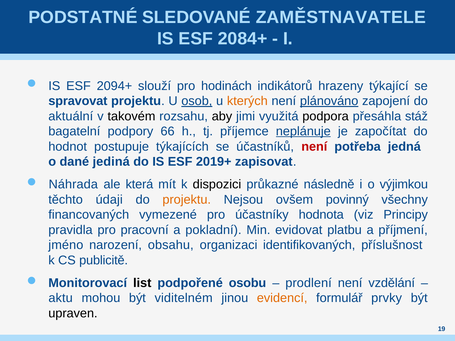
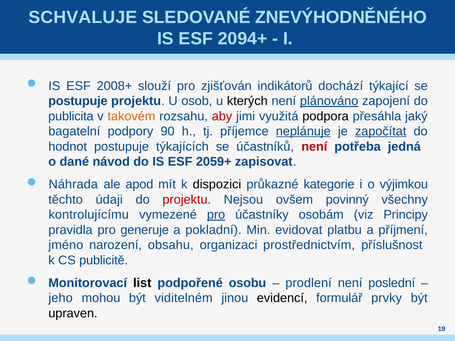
PODSTATNÉ: PODSTATNÉ -> SCHVALUJE
ZAMĚSTNAVATELE: ZAMĚSTNAVATELE -> ZNEVÝHODNĚNÉHO
2084+: 2084+ -> 2094+
2094+: 2094+ -> 2008+
hodinách: hodinách -> zjišťován
hrazeny: hrazeny -> dochází
spravovat at (78, 101): spravovat -> postupuje
osob underline: present -> none
kterých colour: orange -> black
aktuální: aktuální -> publicita
takovém colour: black -> orange
aby colour: black -> red
stáž: stáž -> jaký
66: 66 -> 90
započítat underline: none -> present
jediná: jediná -> návod
2019+: 2019+ -> 2059+
která: která -> apod
následně: následně -> kategorie
projektu at (187, 200) colour: orange -> red
financovaných: financovaných -> kontrolujícímu
pro at (216, 215) underline: none -> present
hodnota: hodnota -> osobám
pracovní: pracovní -> generuje
identifikovaných: identifikovaných -> prostřednictvím
vzdělání: vzdělání -> poslední
aktu: aktu -> jeho
evidencí colour: orange -> black
